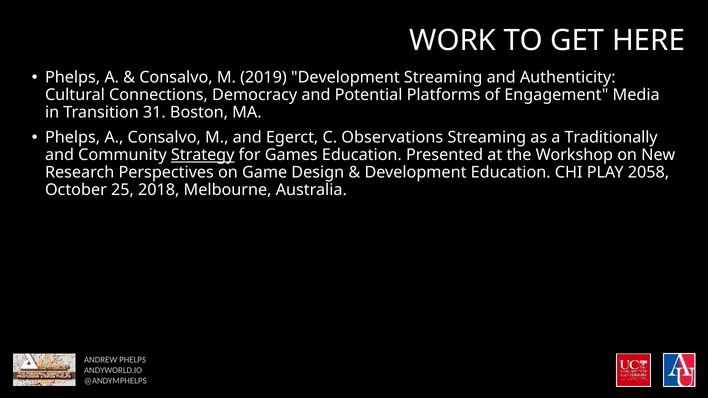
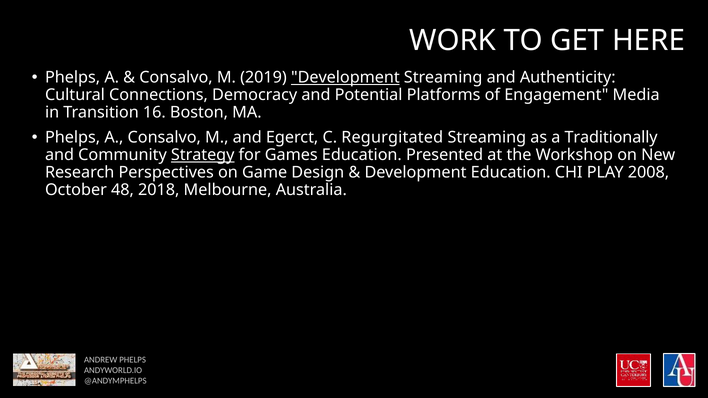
Development at (345, 78) underline: none -> present
31: 31 -> 16
Observations: Observations -> Regurgitated
2058: 2058 -> 2008
25: 25 -> 48
